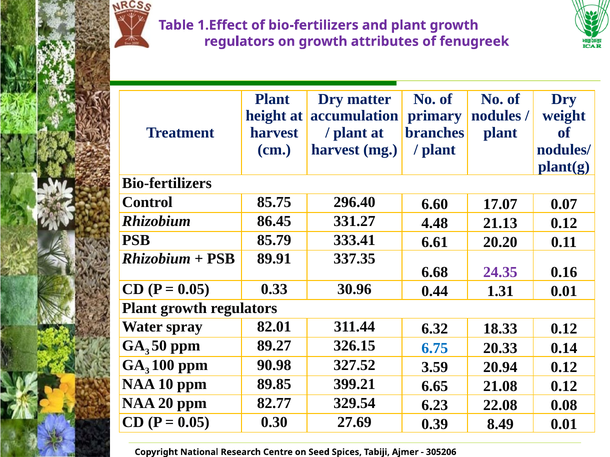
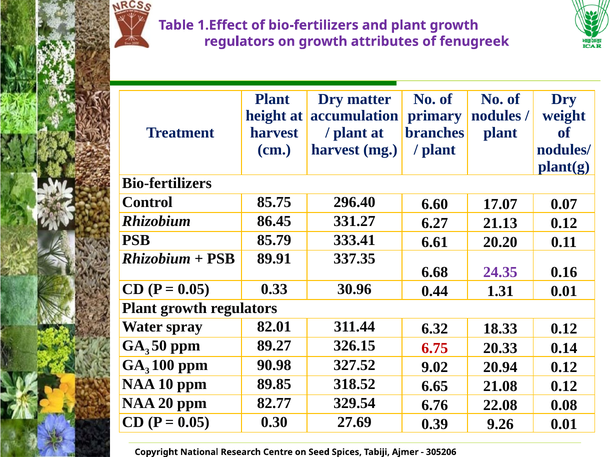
4.48: 4.48 -> 6.27
6.75 colour: blue -> red
3.59: 3.59 -> 9.02
399.21: 399.21 -> 318.52
6.23: 6.23 -> 6.76
8.49: 8.49 -> 9.26
